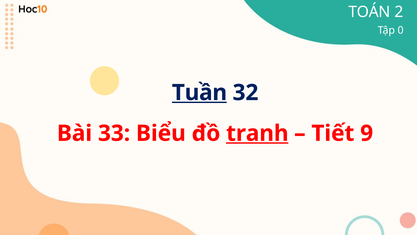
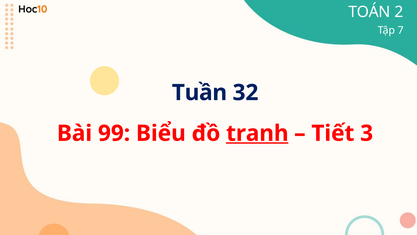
0: 0 -> 7
Tuần underline: present -> none
33: 33 -> 99
9: 9 -> 3
